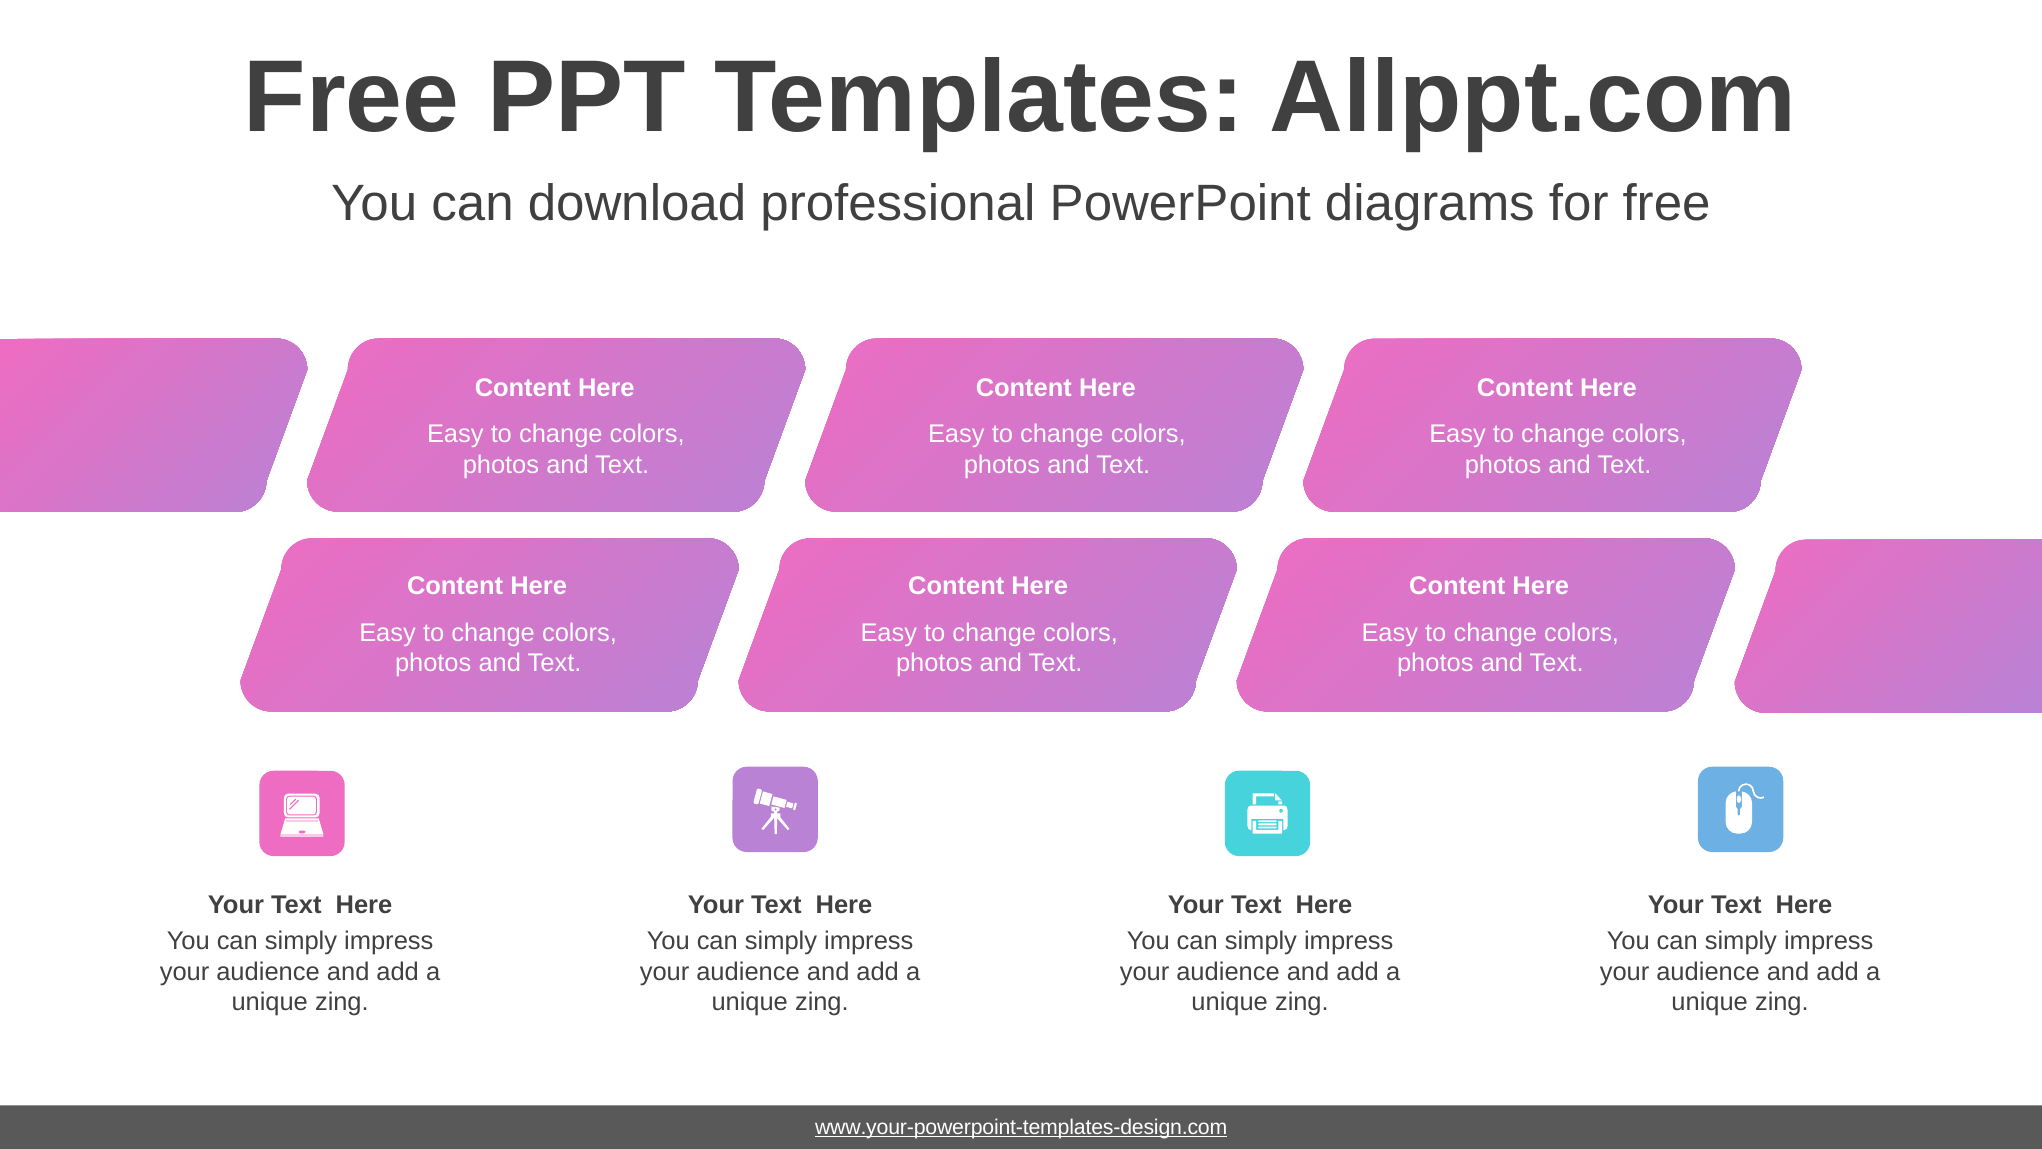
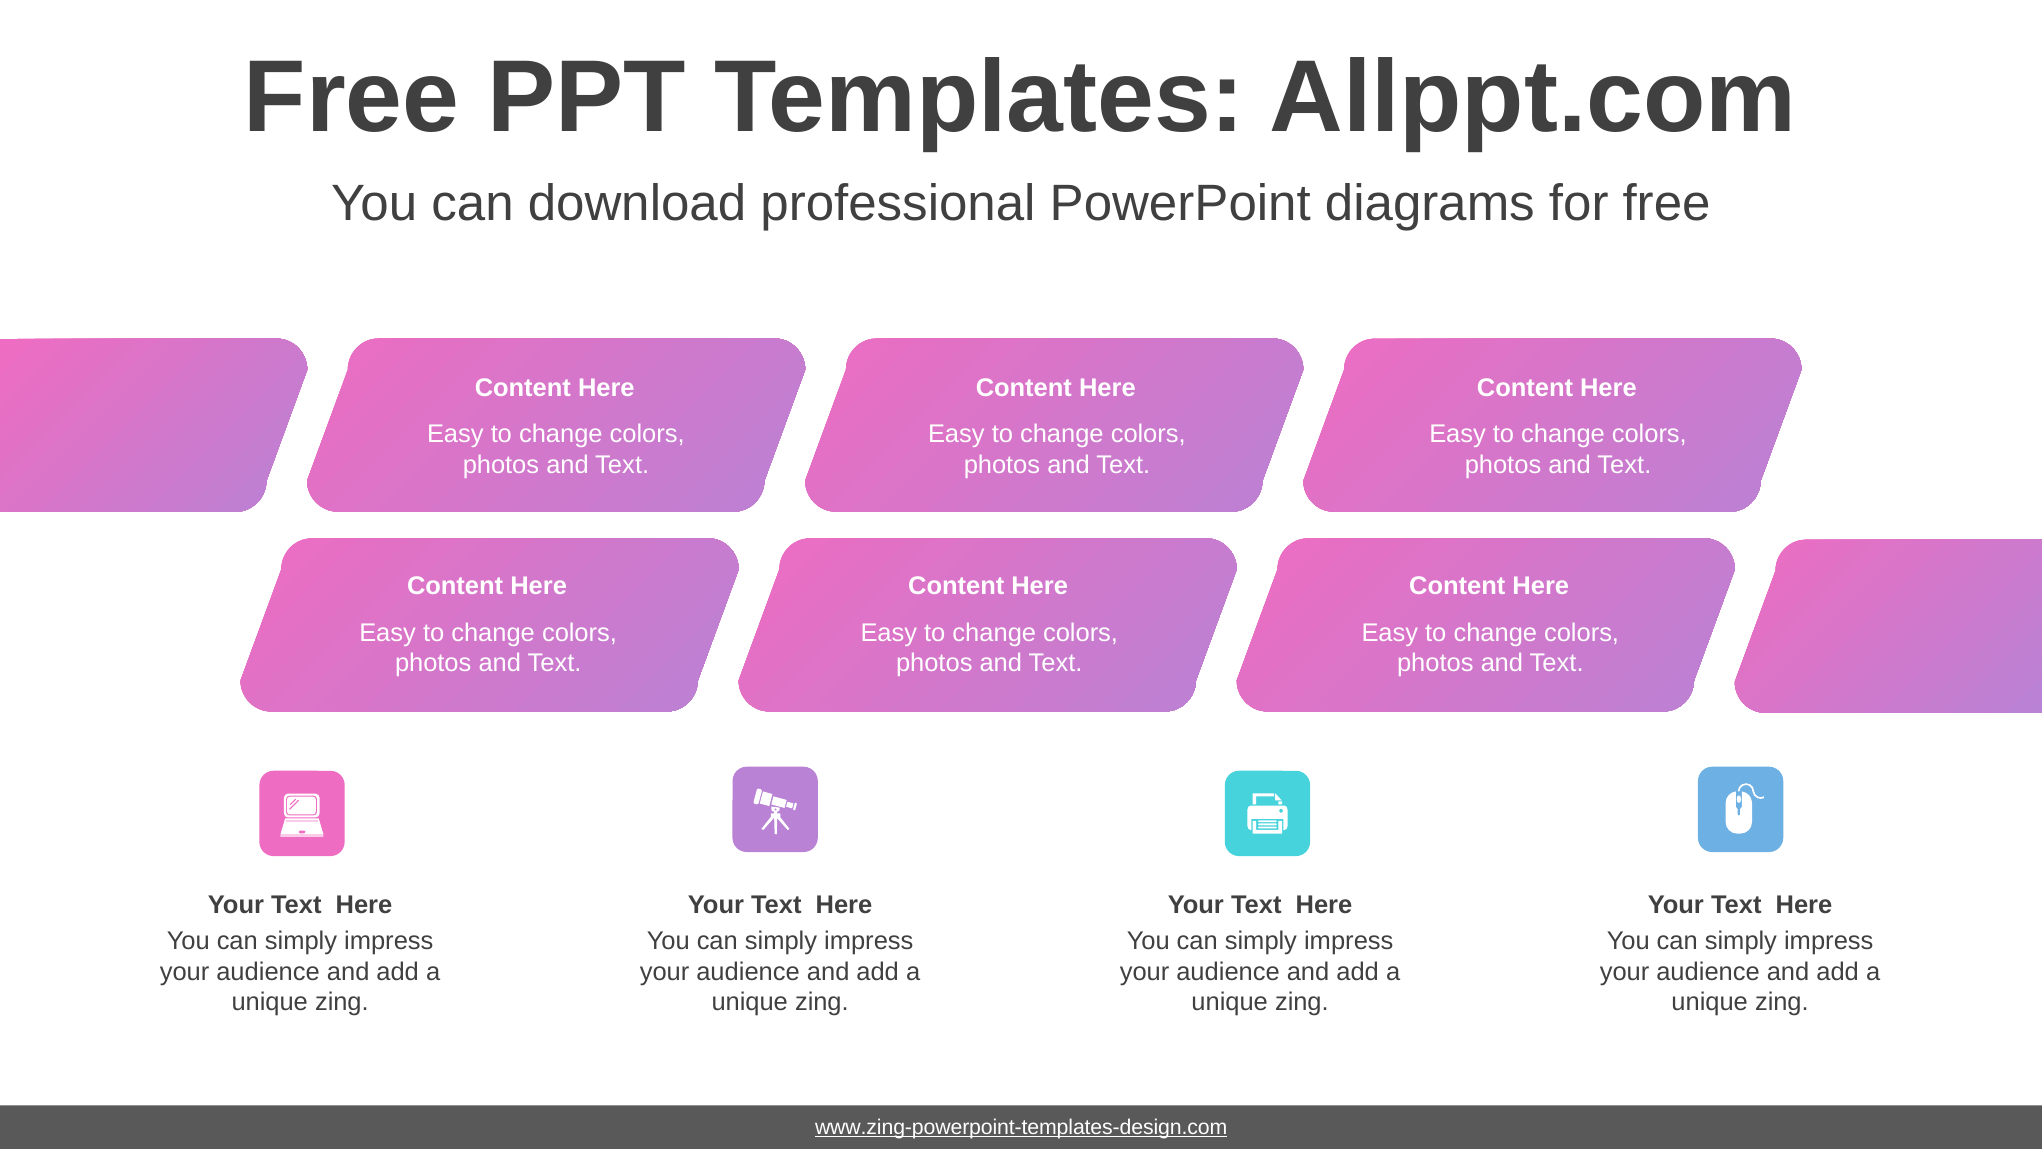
www.your-powerpoint-templates-design.com: www.your-powerpoint-templates-design.com -> www.zing-powerpoint-templates-design.com
